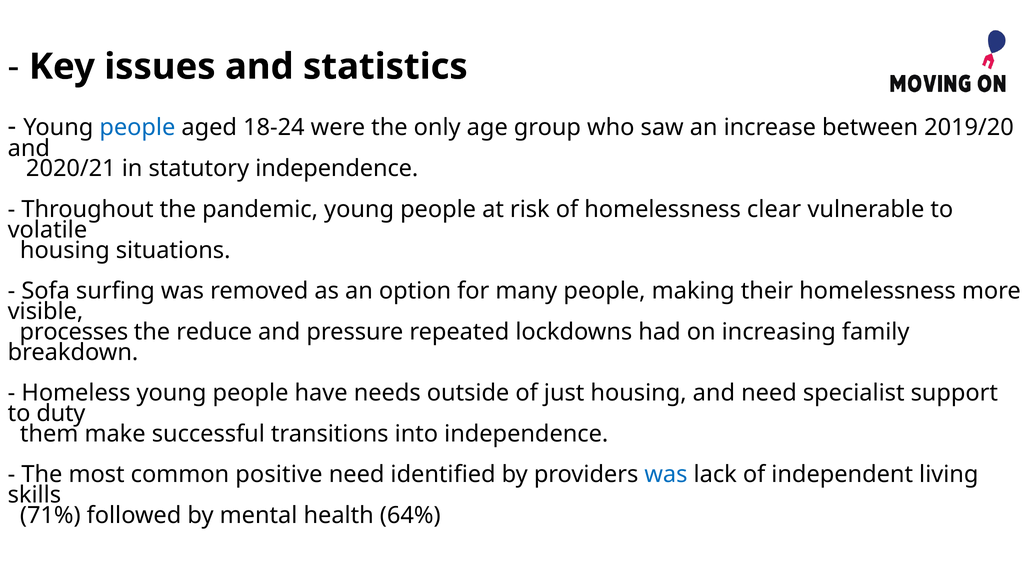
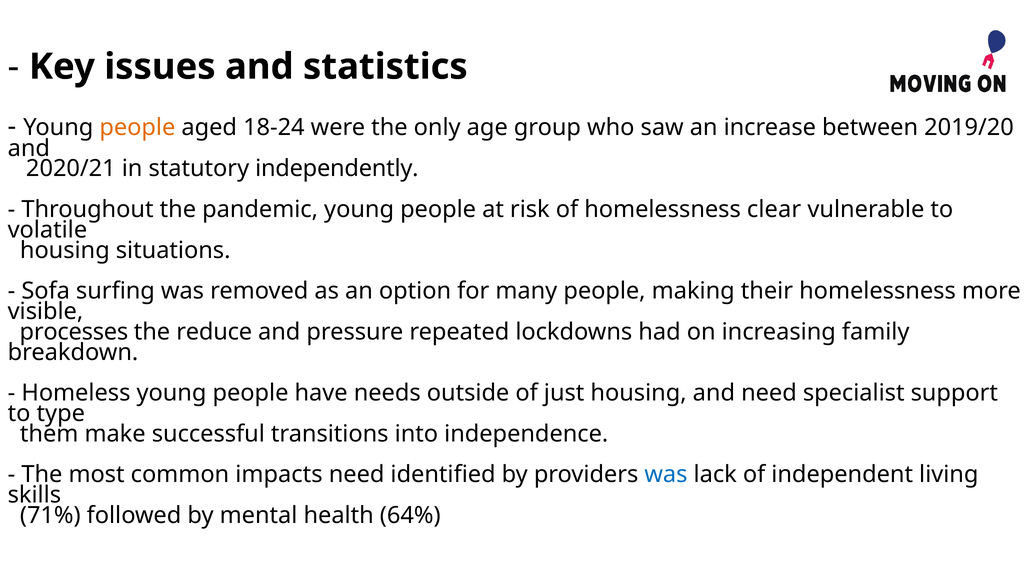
people at (137, 127) colour: blue -> orange
statutory independence: independence -> independently
duty: duty -> type
positive: positive -> impacts
